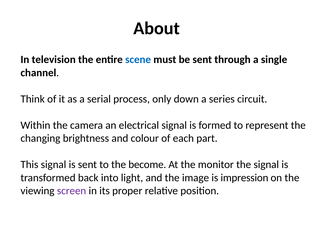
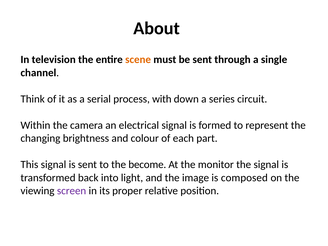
scene colour: blue -> orange
only: only -> with
impression: impression -> composed
